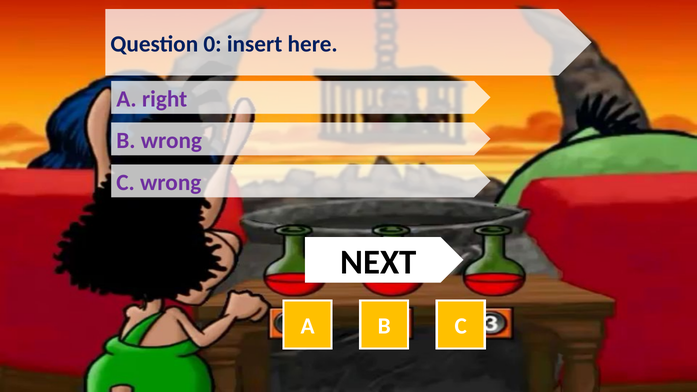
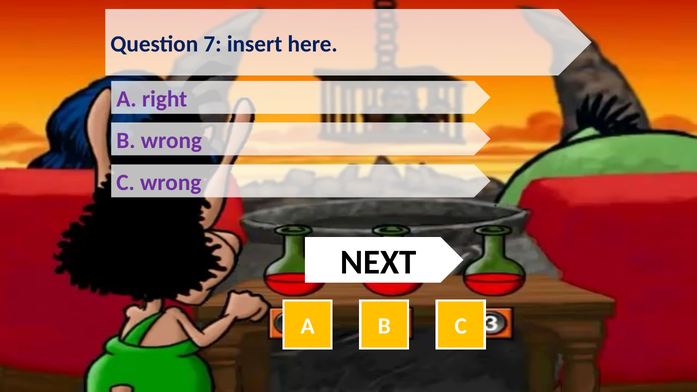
0: 0 -> 7
